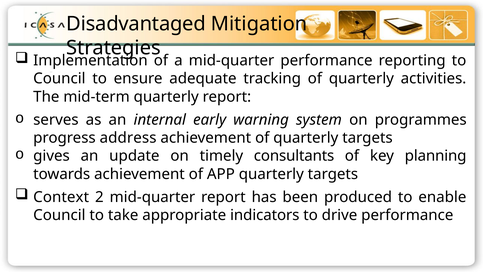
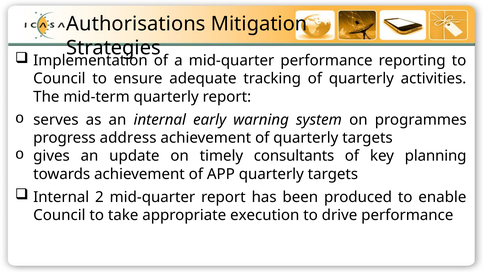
Disadvantaged: Disadvantaged -> Authorisations
Context at (61, 197): Context -> Internal
indicators: indicators -> execution
